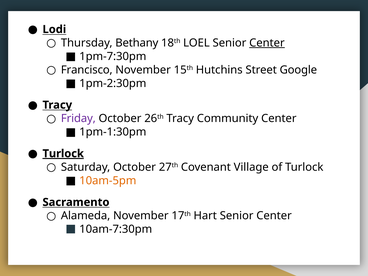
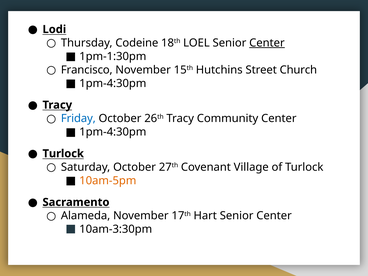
Bethany: Bethany -> Codeine
1pm-7:30pm: 1pm-7:30pm -> 1pm-1:30pm
Google: Google -> Church
1pm-2:30pm at (113, 83): 1pm-2:30pm -> 1pm-4:30pm
Friday colour: purple -> blue
1pm-1:30pm at (113, 132): 1pm-1:30pm -> 1pm-4:30pm
Turlock at (63, 154) underline: present -> none
10am-7:30pm: 10am-7:30pm -> 10am-3:30pm
